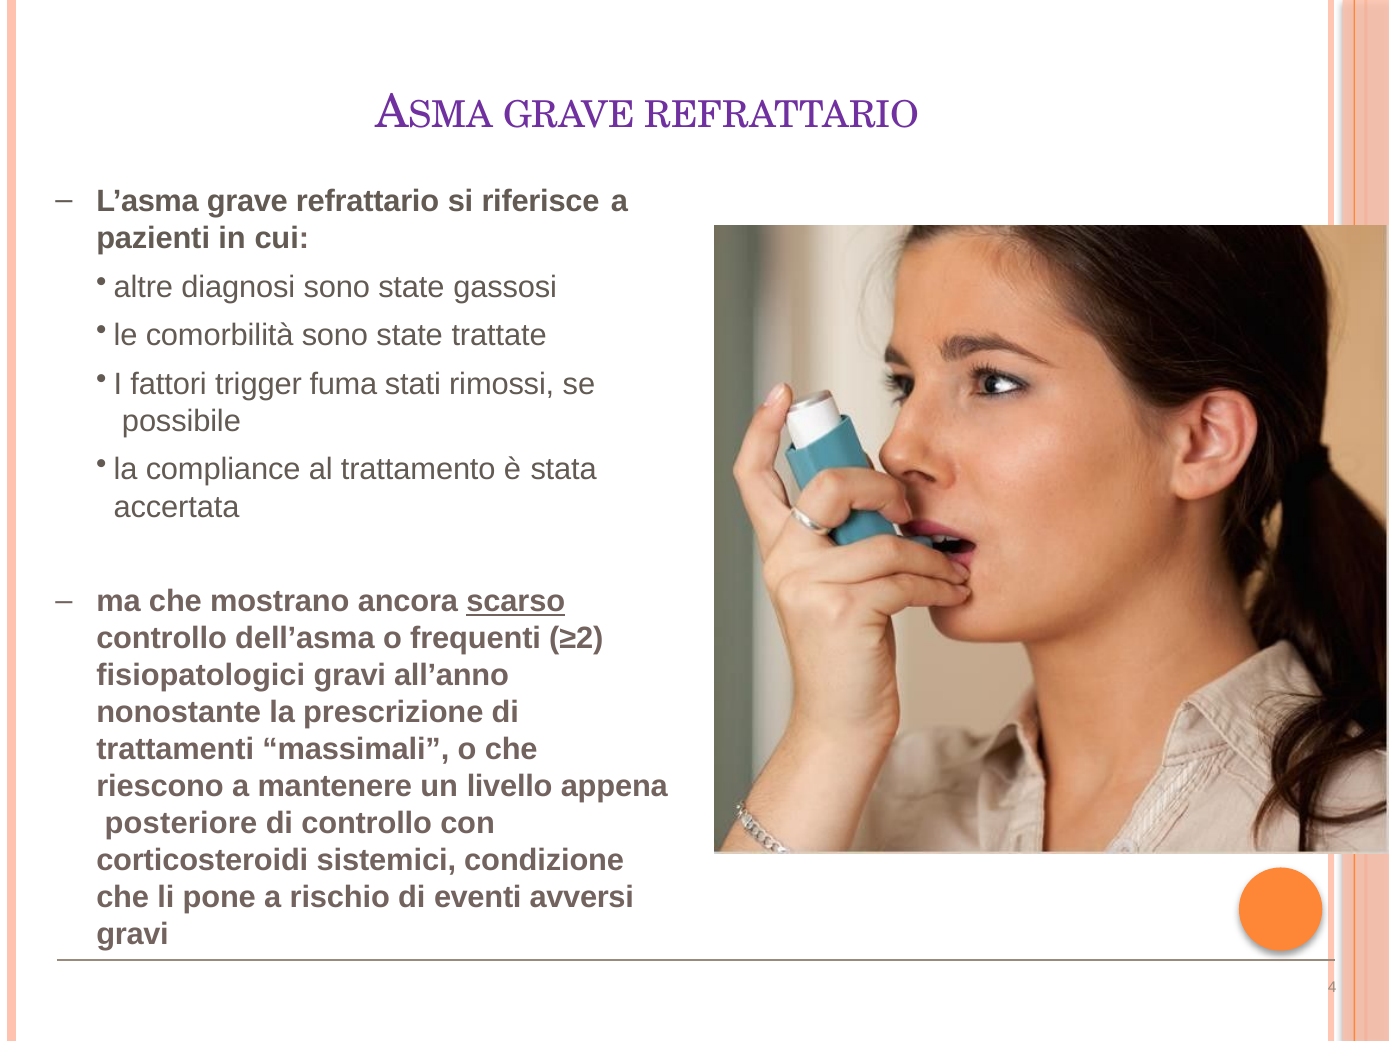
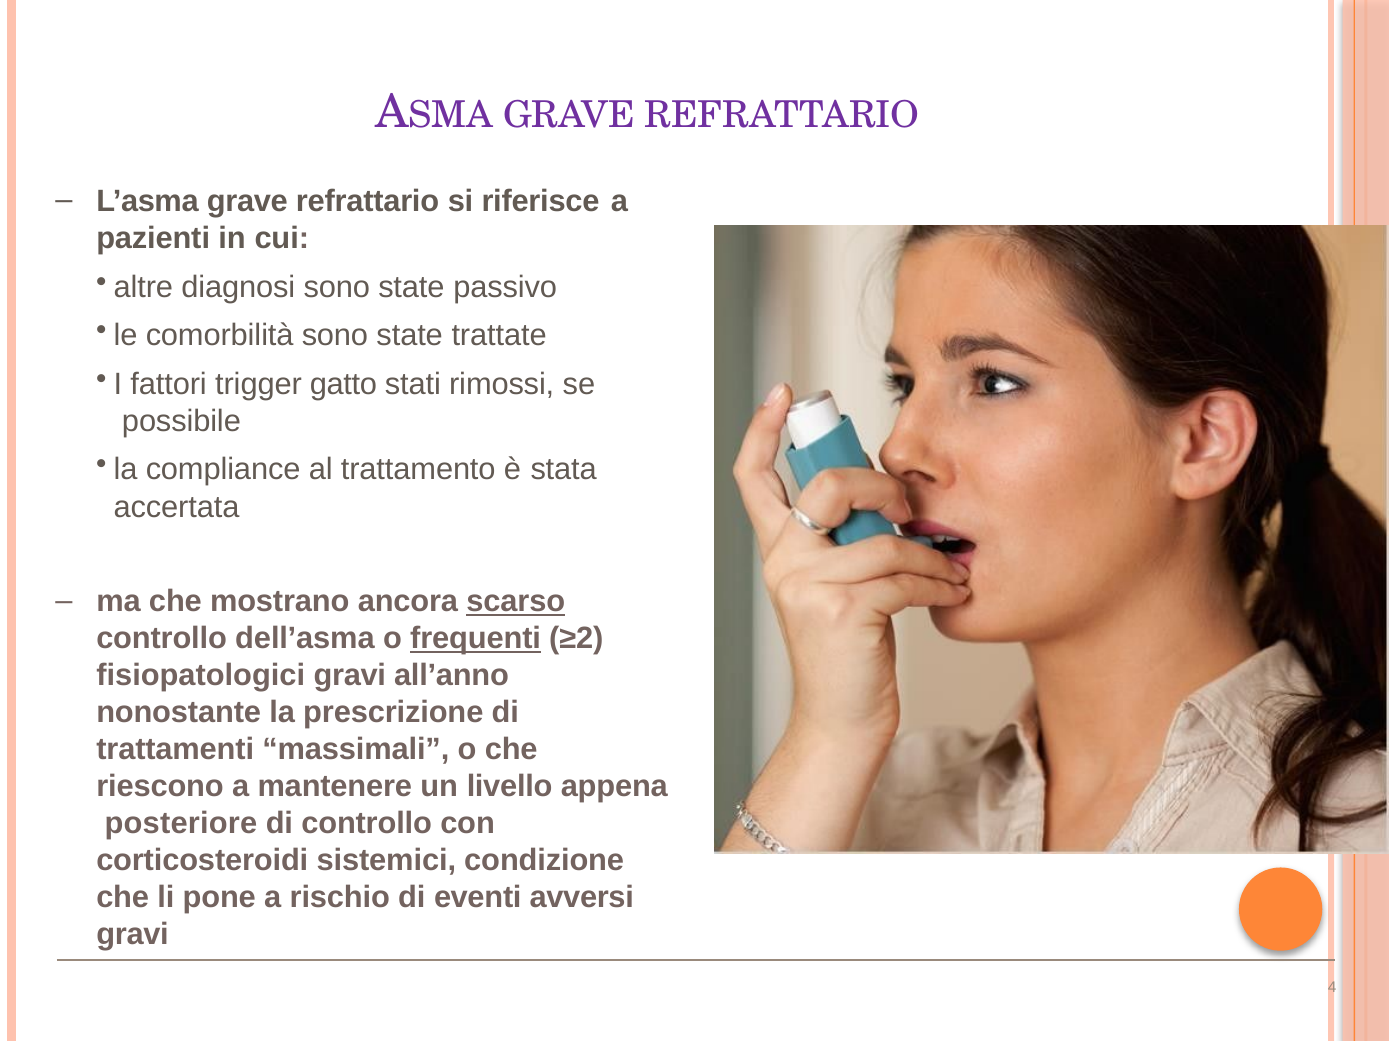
gassosi: gassosi -> passivo
fuma: fuma -> gatto
frequenti underline: none -> present
